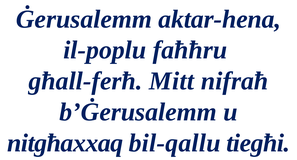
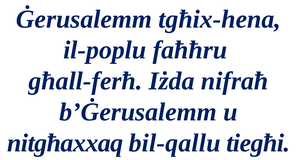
aktar-hena: aktar-hena -> tgħix-hena
Mitt: Mitt -> Iżda
